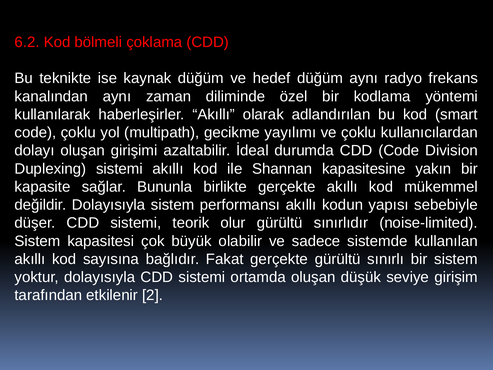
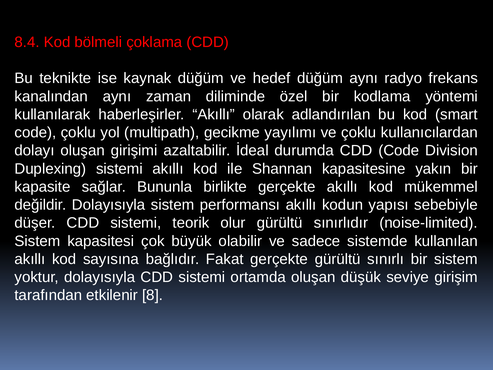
6.2: 6.2 -> 8.4
2: 2 -> 8
